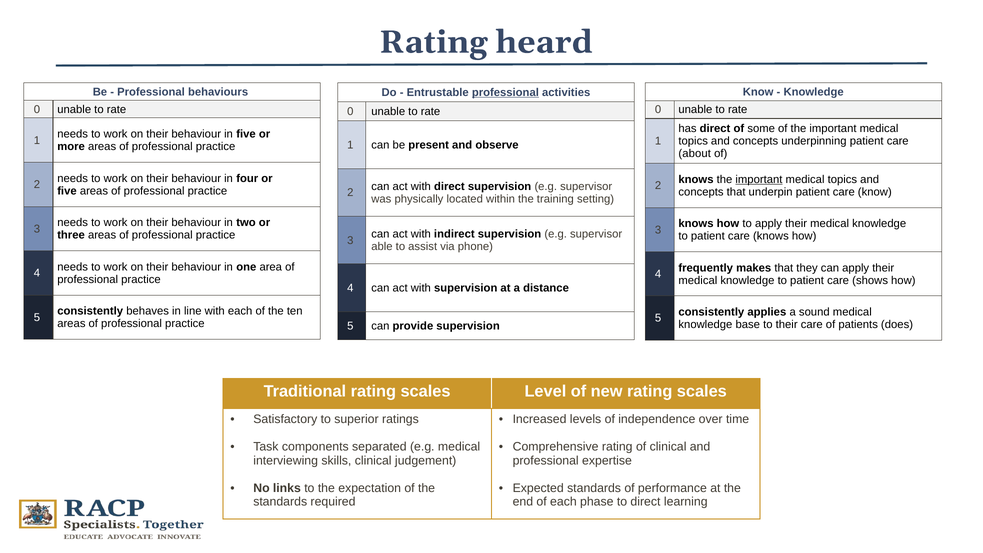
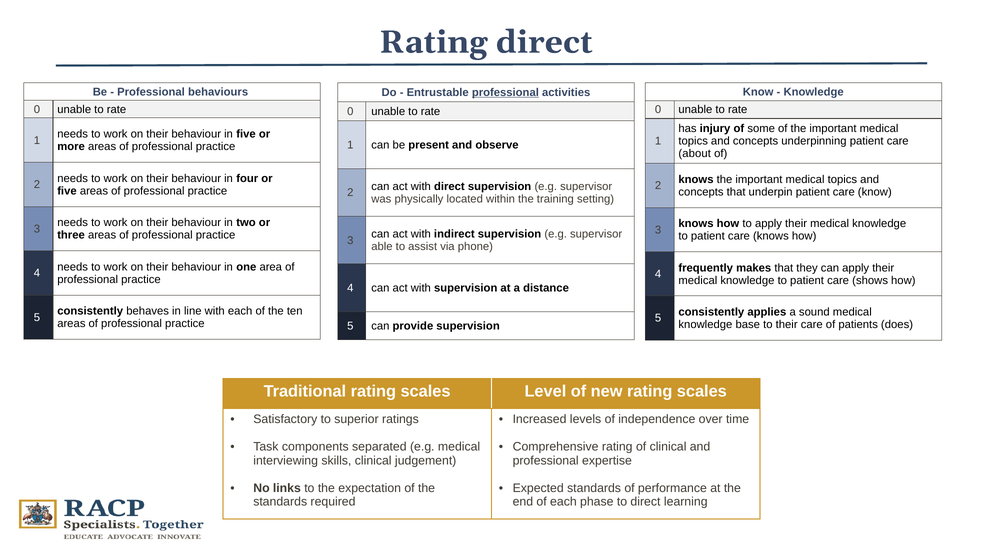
Rating heard: heard -> direct
has direct: direct -> injury
important at (759, 179) underline: present -> none
